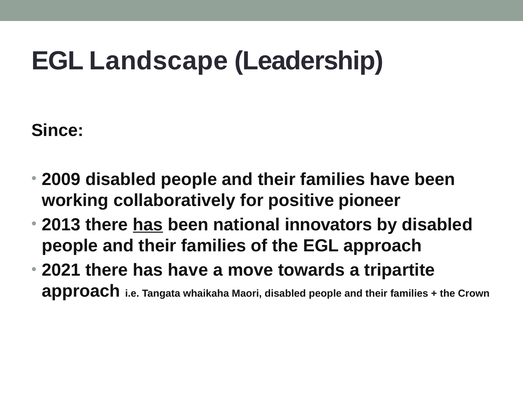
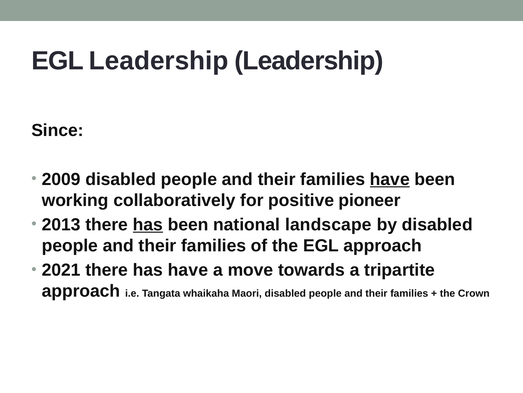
EGL Landscape: Landscape -> Leadership
have at (390, 179) underline: none -> present
innovators: innovators -> landscape
